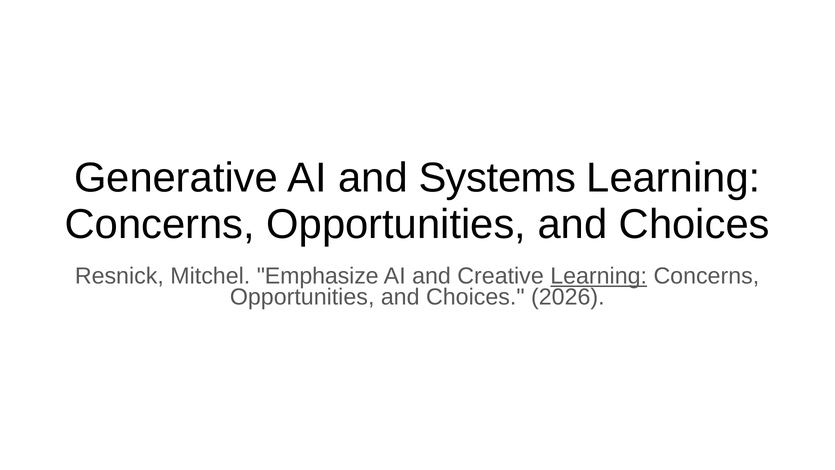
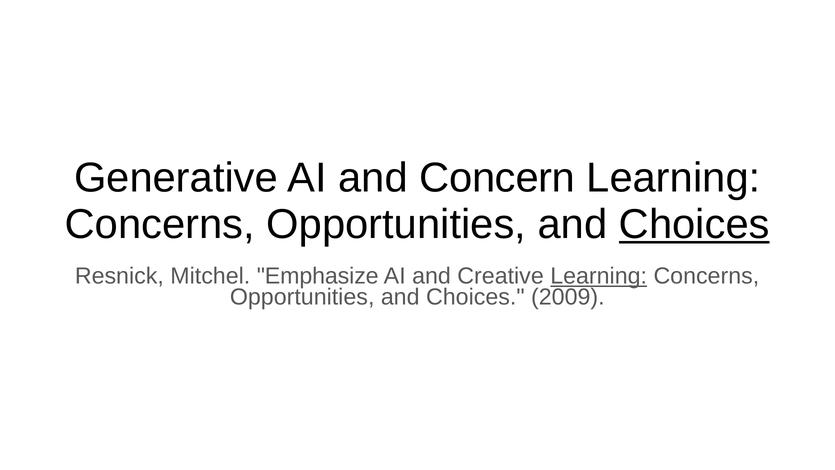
Systems: Systems -> Concern
Choices at (694, 224) underline: none -> present
2026: 2026 -> 2009
